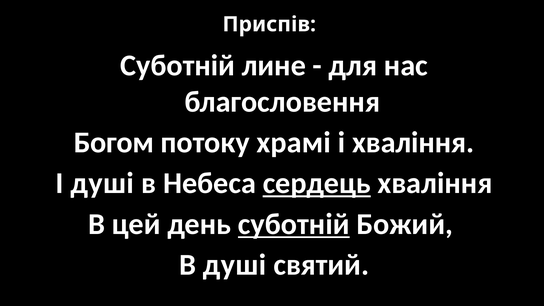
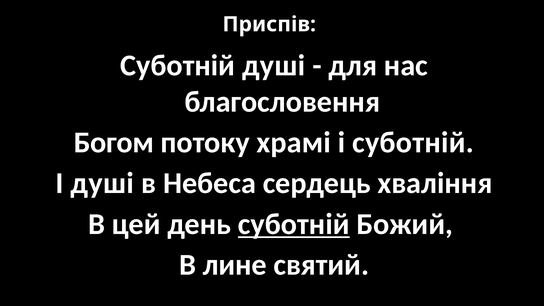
Суботній лине: лине -> душі
і хваління: хваління -> суботній
сердець underline: present -> none
В душі: душі -> лине
